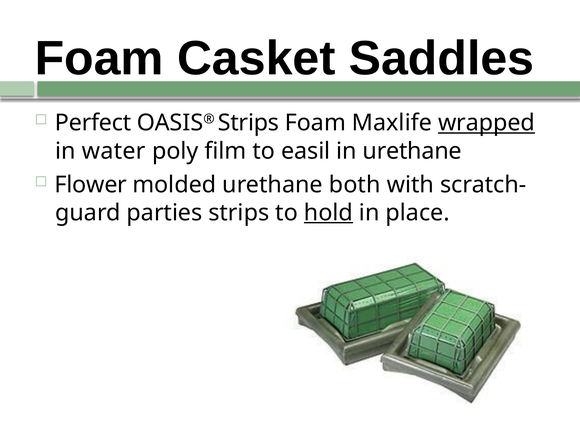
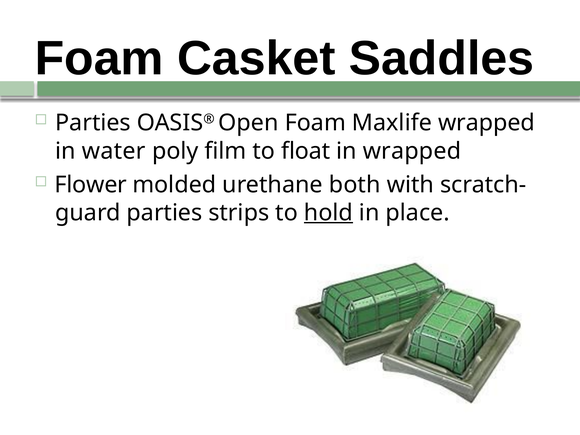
Perfect at (93, 123): Perfect -> Parties
OASIS® Strips: Strips -> Open
wrapped at (487, 123) underline: present -> none
easil: easil -> float
in urethane: urethane -> wrapped
